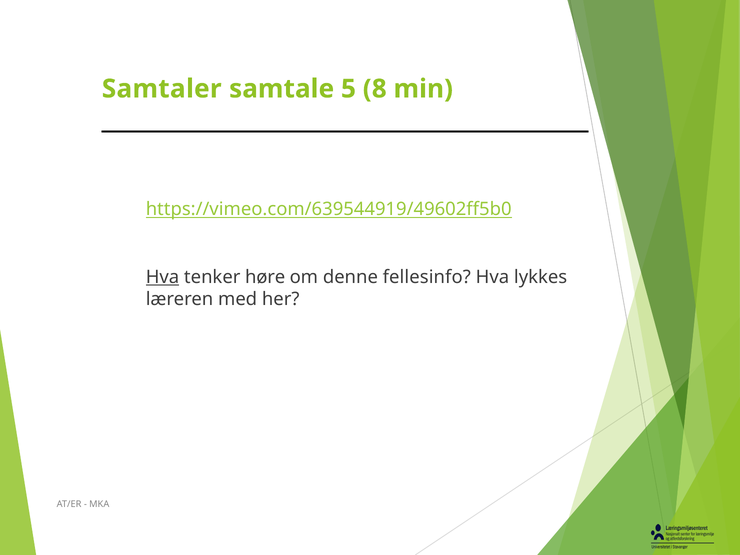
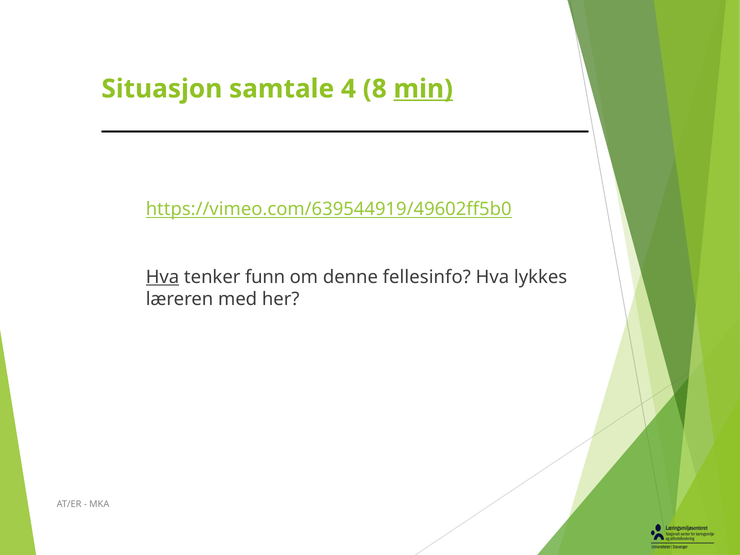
Samtaler: Samtaler -> Situasjon
5: 5 -> 4
min underline: none -> present
høre: høre -> funn
